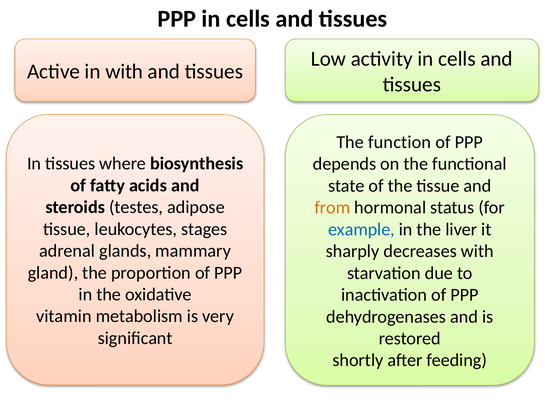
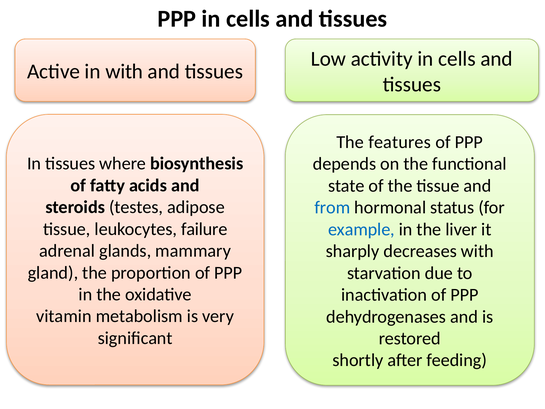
function: function -> features
from colour: orange -> blue
stages: stages -> failure
